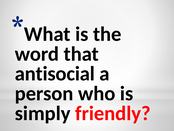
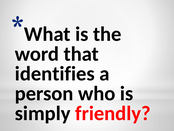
antisocial: antisocial -> identifies
